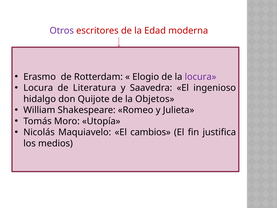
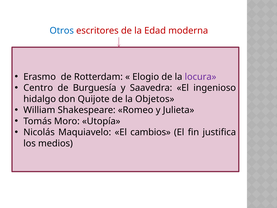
Otros colour: purple -> blue
Locura at (38, 88): Locura -> Centro
Literatura: Literatura -> Burguesía
